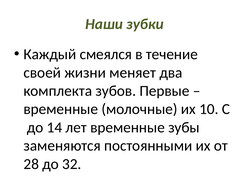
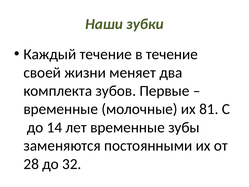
Каждый смеялся: смеялся -> течение
10: 10 -> 81
